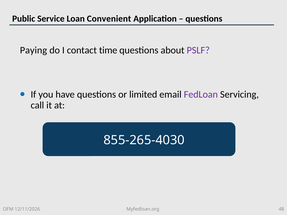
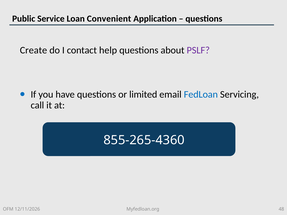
Paying: Paying -> Create
time: time -> help
FedLoan colour: purple -> blue
855-265-4030: 855-265-4030 -> 855-265-4360
